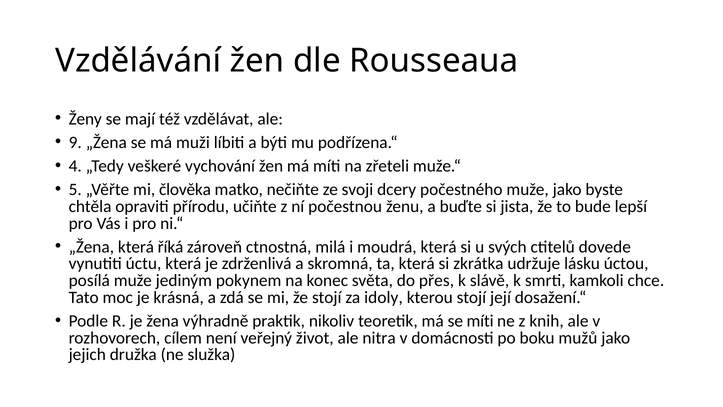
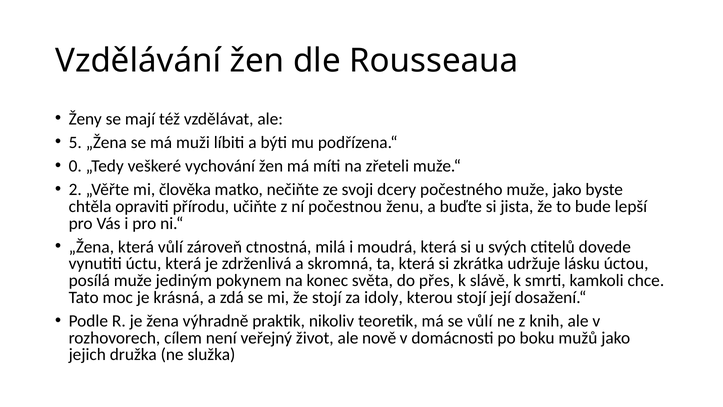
9: 9 -> 5
4: 4 -> 0
5: 5 -> 2
která říká: říká -> vůlí
se míti: míti -> vůlí
nitra: nitra -> nově
